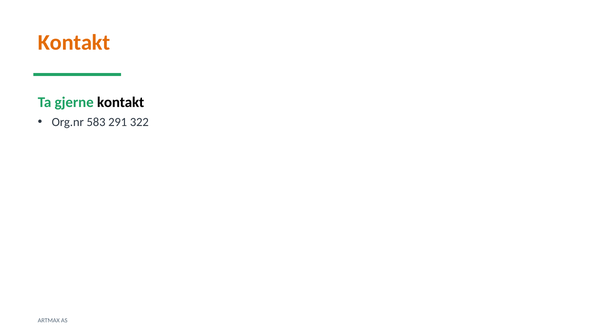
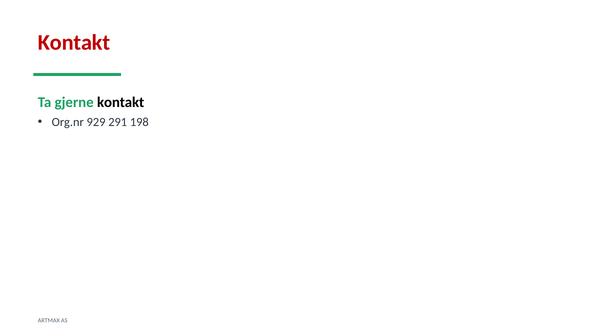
Kontakt at (74, 42) colour: orange -> red
583: 583 -> 929
322: 322 -> 198
